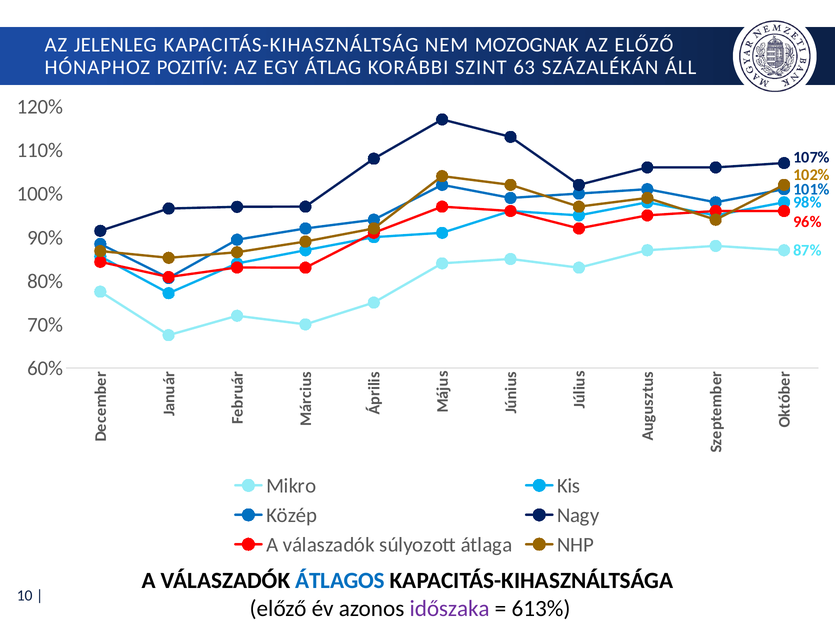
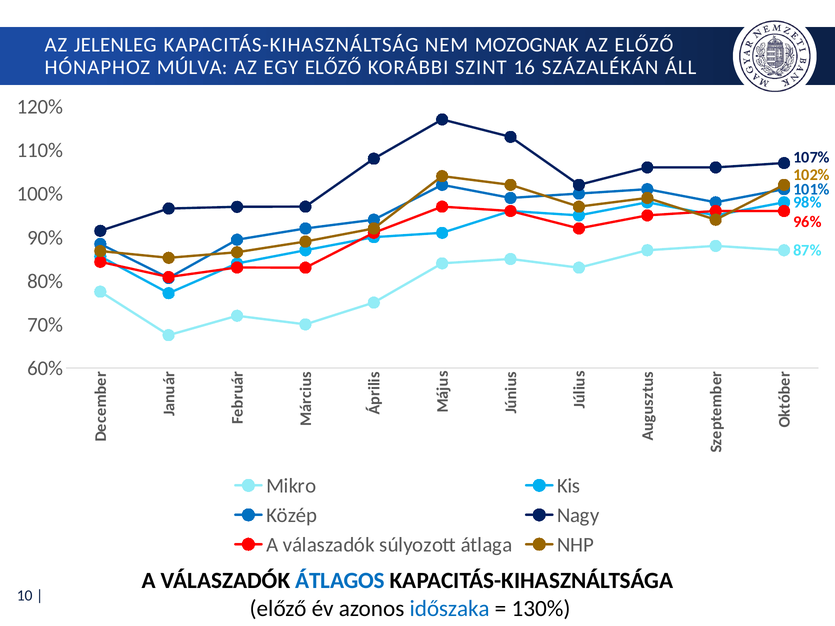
POZITÍV: POZITÍV -> MÚLVA
EGY ÁTLAG: ÁTLAG -> ELŐZŐ
63: 63 -> 16
időszaka colour: purple -> blue
613%: 613% -> 130%
